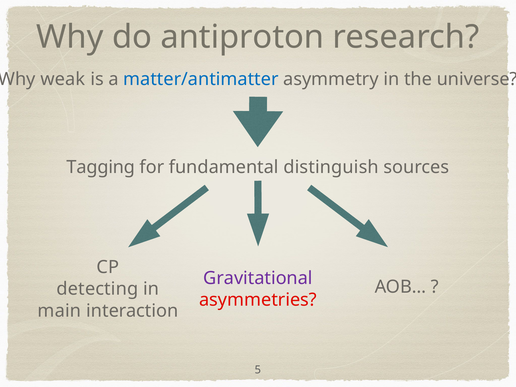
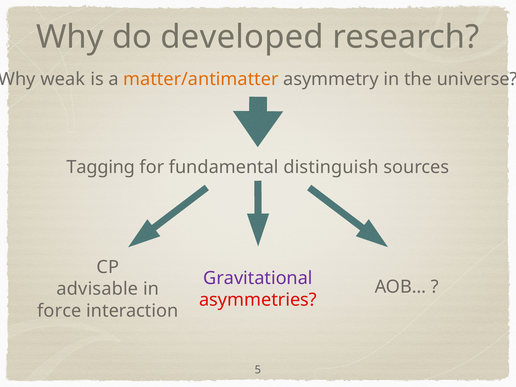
antiproton: antiproton -> developed
matter/antimatter colour: blue -> orange
detecting: detecting -> advisable
main: main -> force
